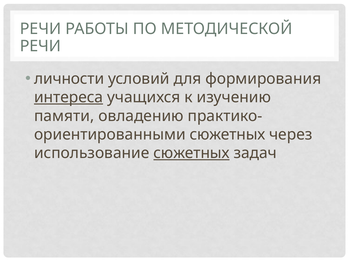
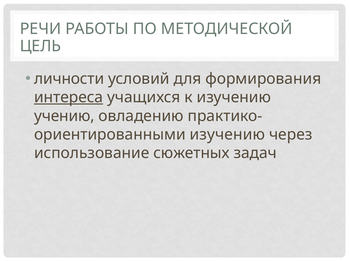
РЕЧИ at (40, 46): РЕЧИ -> ЦЕЛЬ
памяти: памяти -> учению
сюжетных at (227, 135): сюжетных -> изучению
сюжетных at (191, 154) underline: present -> none
